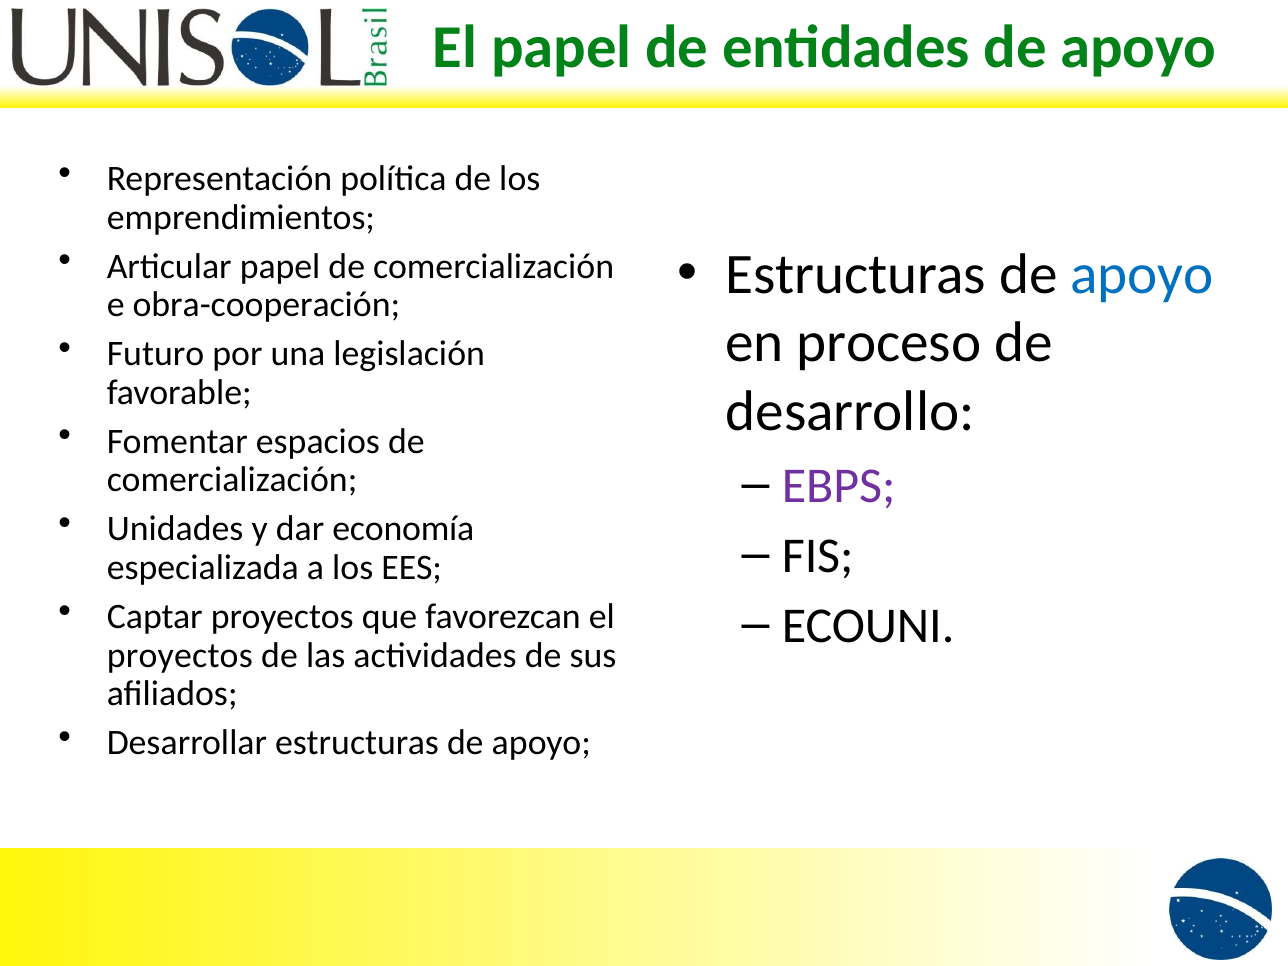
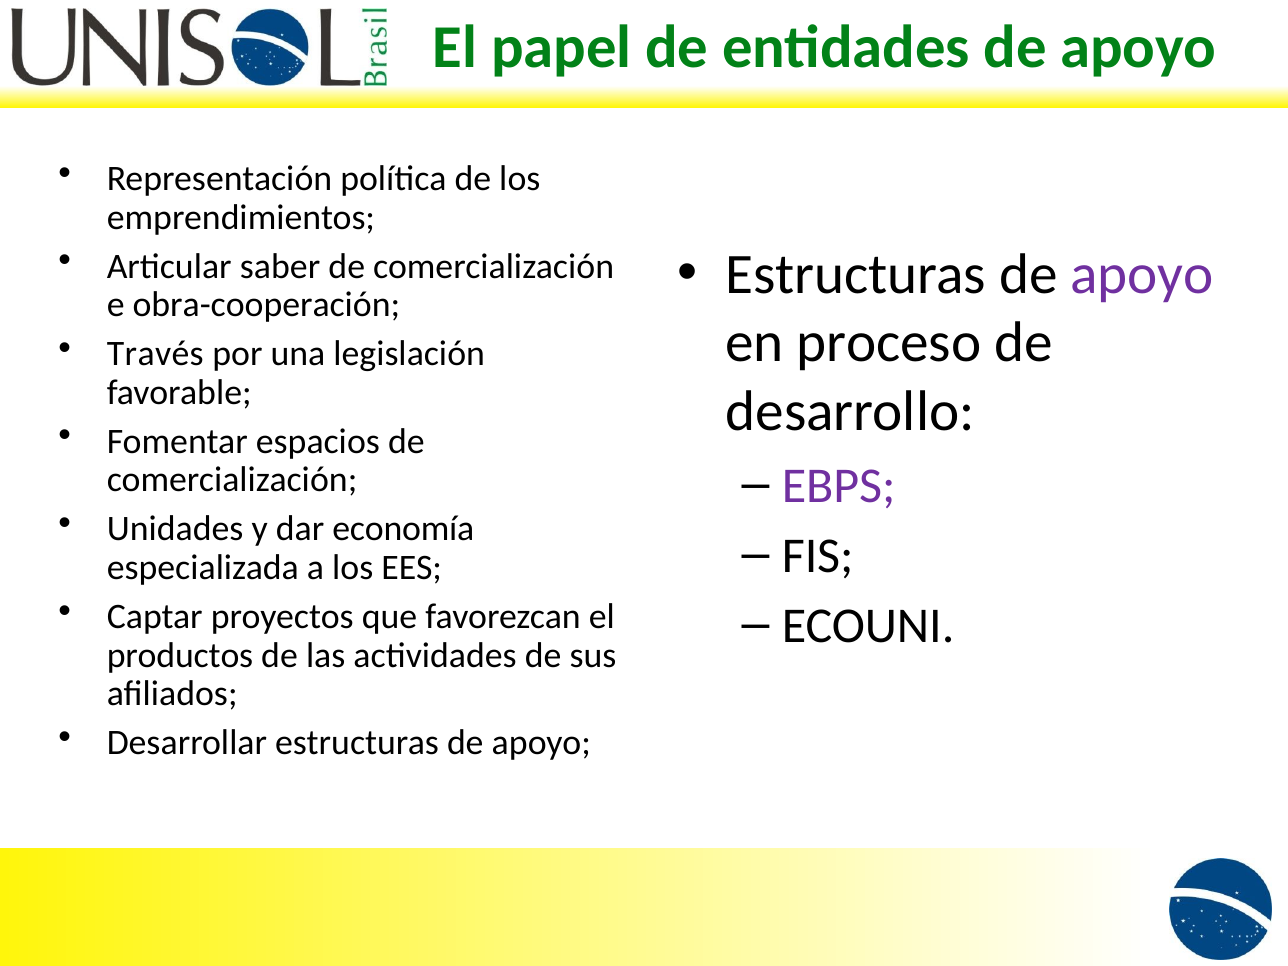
Articular papel: papel -> saber
apoyo at (1142, 274) colour: blue -> purple
Futuro: Futuro -> Través
proyectos at (180, 655): proyectos -> productos
